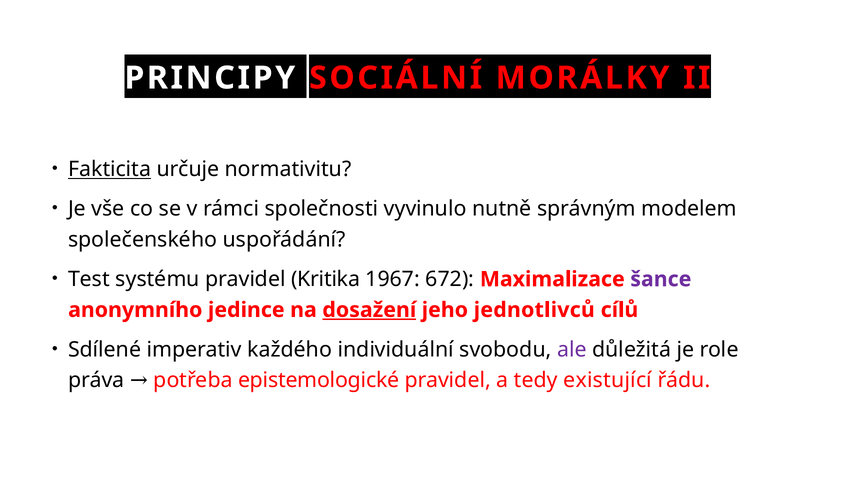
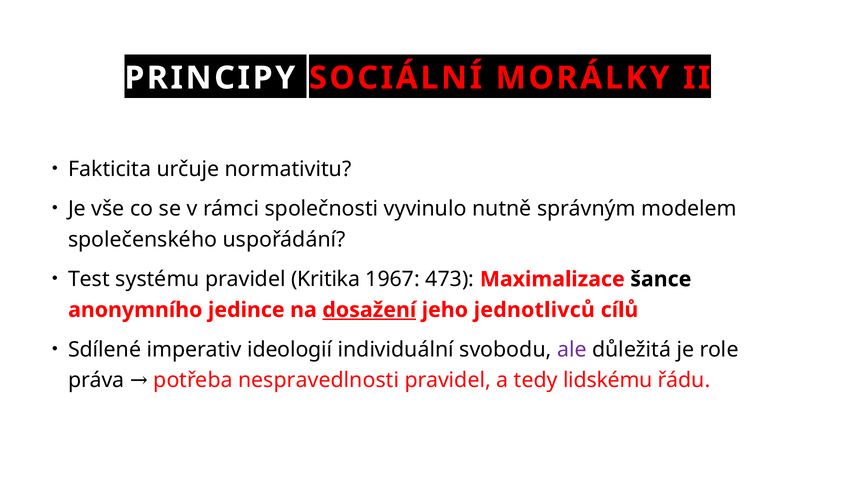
Fakticita underline: present -> none
672: 672 -> 473
šance colour: purple -> black
každého: každého -> ideologií
epistemologické: epistemologické -> nespravedlnosti
existující: existující -> lidskému
